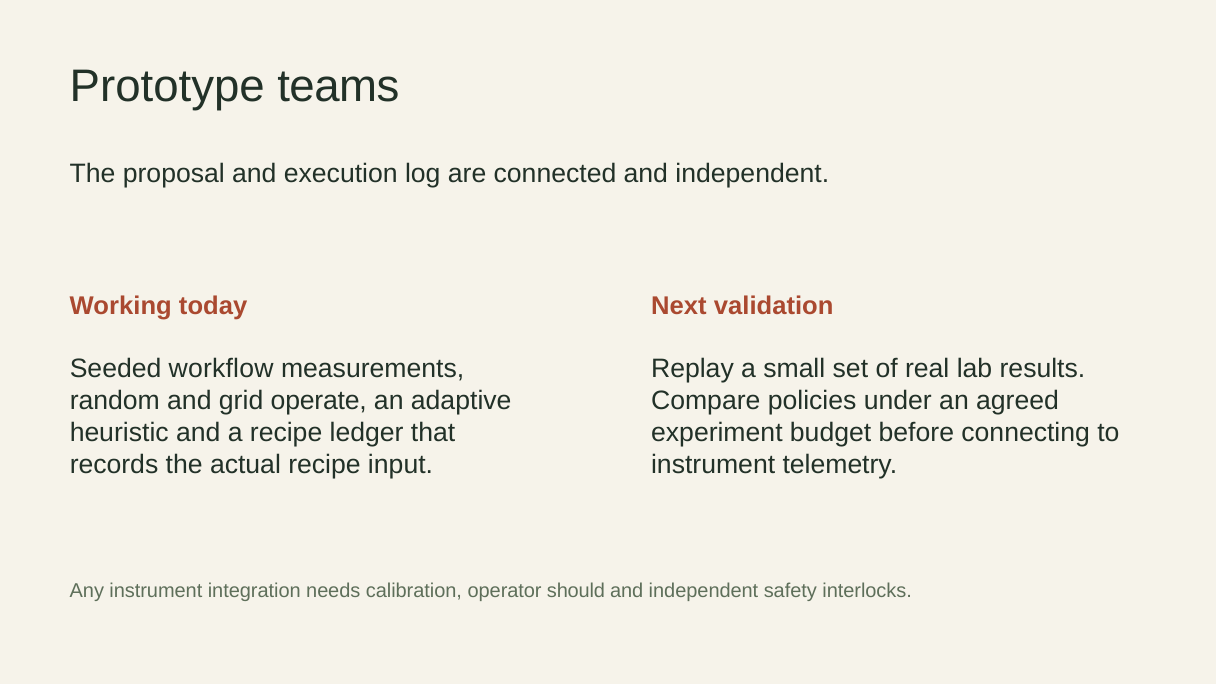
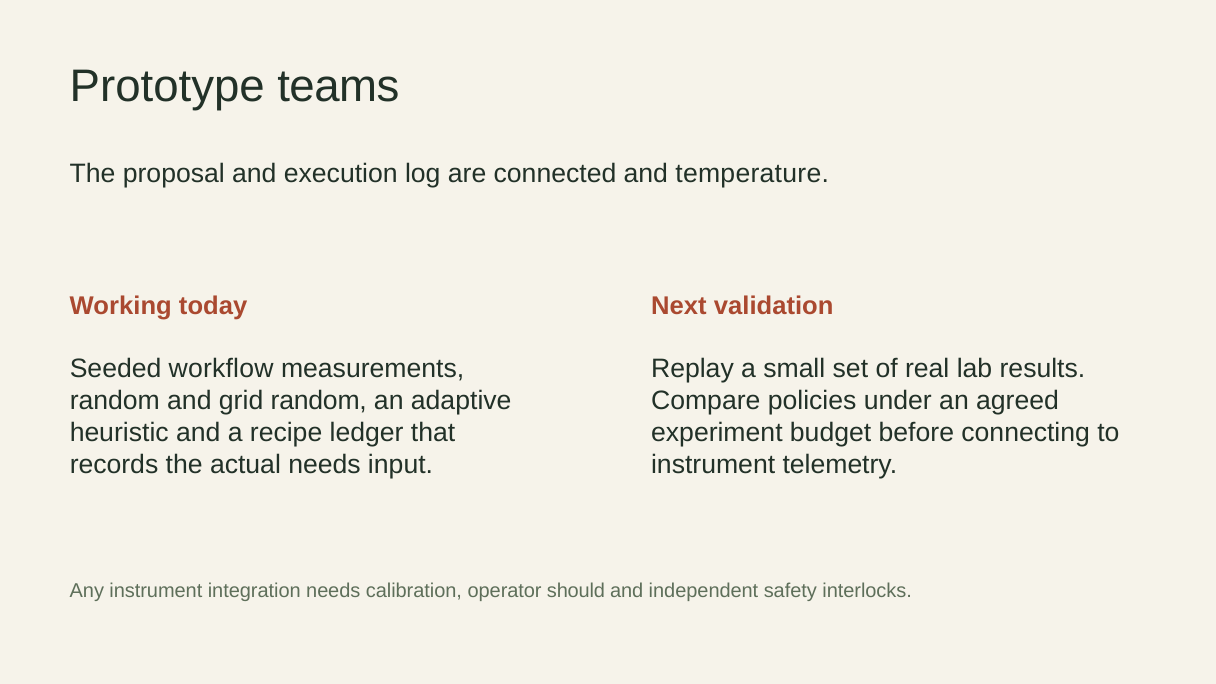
connected and independent: independent -> temperature
grid operate: operate -> random
actual recipe: recipe -> needs
